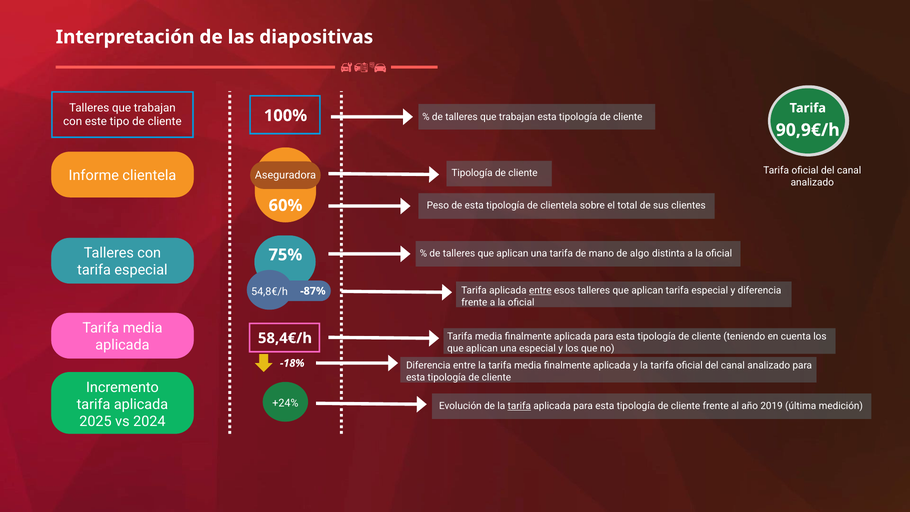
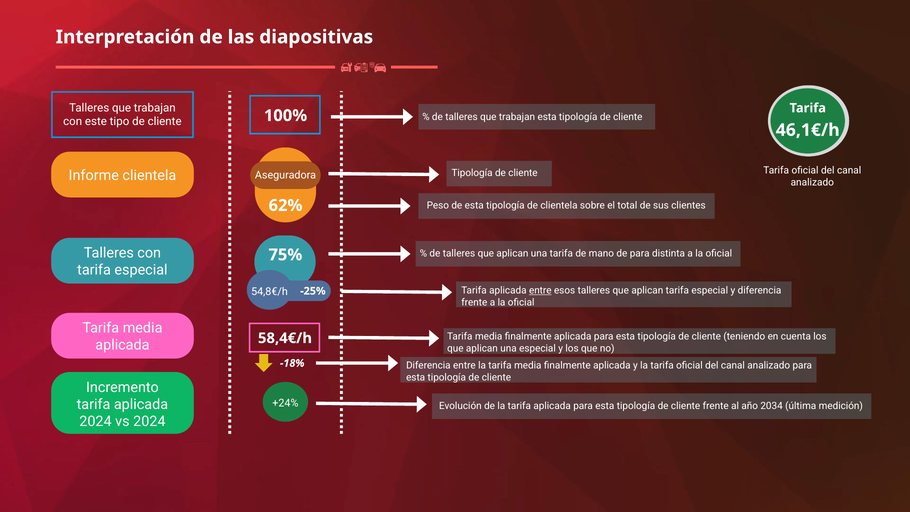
90,9€/h: 90,9€/h -> 46,1€/h
60%: 60% -> 62%
de algo: algo -> para
-87%: -87% -> -25%
tarifa at (519, 406) underline: present -> none
2019: 2019 -> 2034
2025 at (95, 421): 2025 -> 2024
